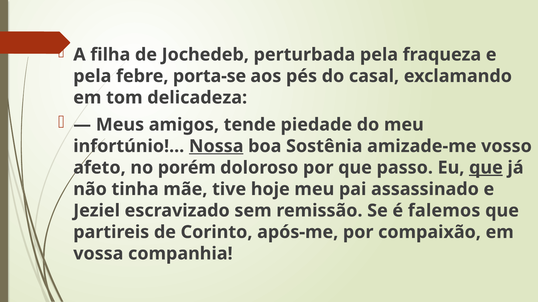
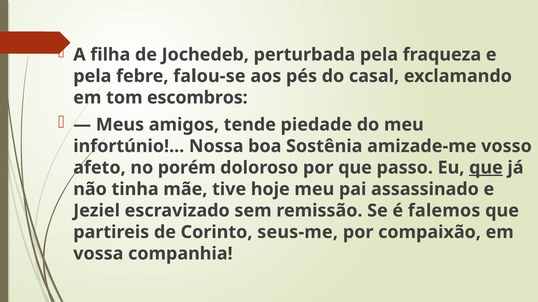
porta-se: porta-se -> falou-se
delicadeza: delicadeza -> escombros
Nossa underline: present -> none
após-me: após-me -> seus-me
